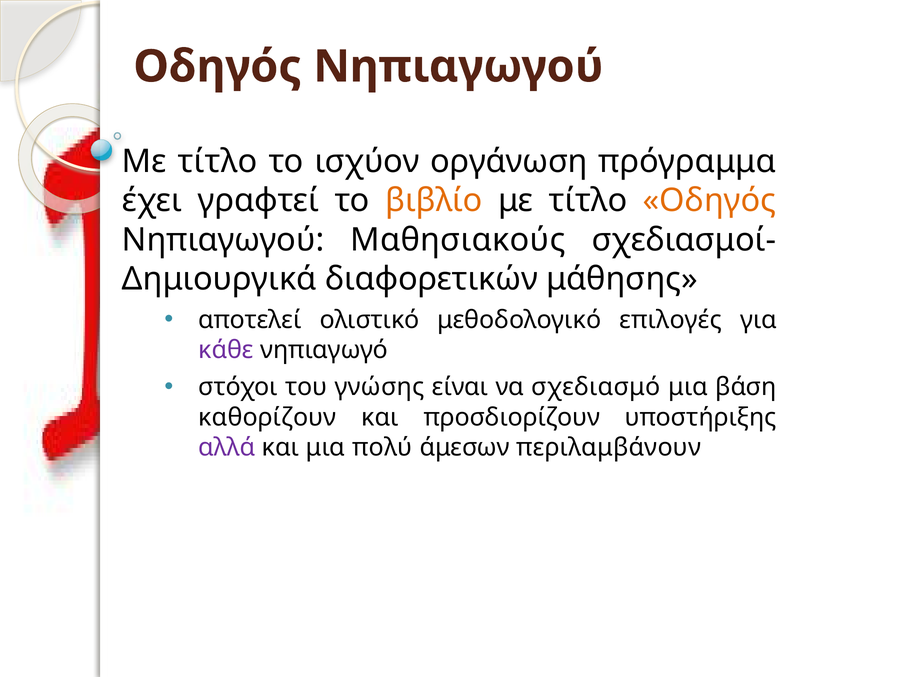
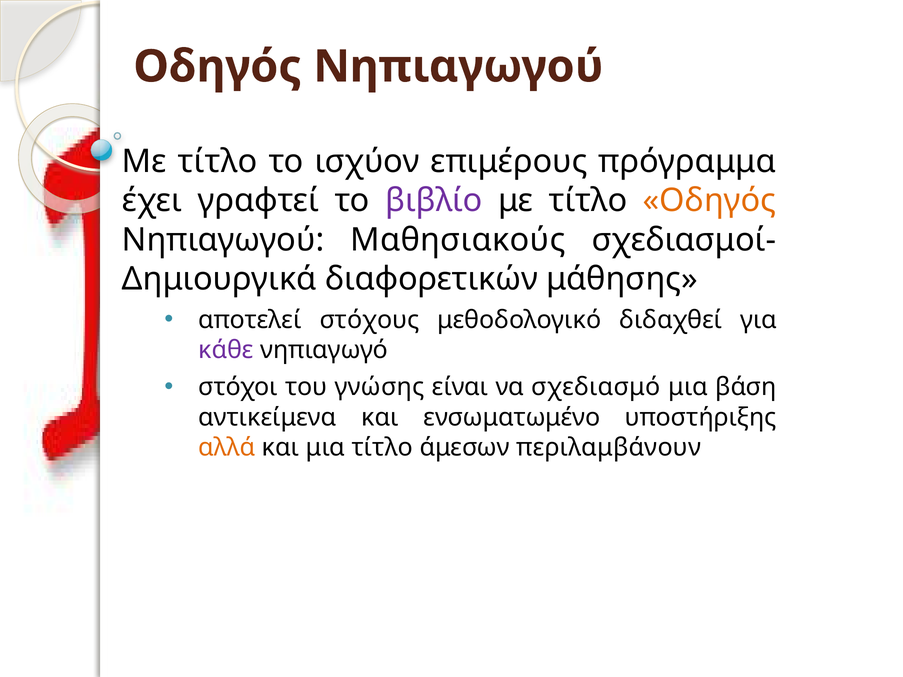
οργάνωση: οργάνωση -> επιμέρους
βιβλίο colour: orange -> purple
ολιστικό: ολιστικό -> στόχους
επιλογές: επιλογές -> διδαχθεί
καθορίζουν: καθορίζουν -> αντικείμενα
προσδιορίζουν: προσδιορίζουν -> ενσωματωμένο
αλλά colour: purple -> orange
μια πολύ: πολύ -> τίτλο
